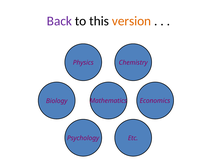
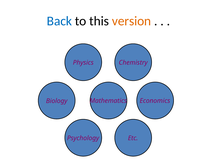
Back colour: purple -> blue
